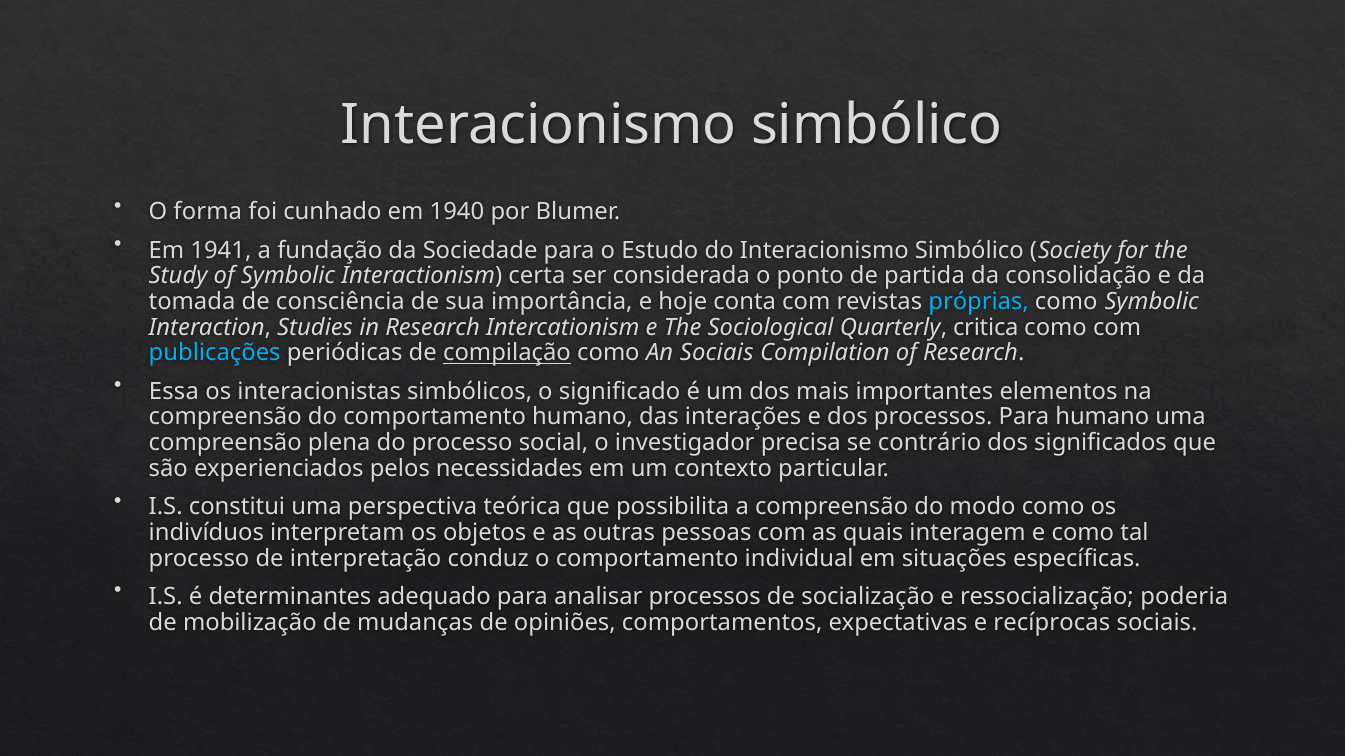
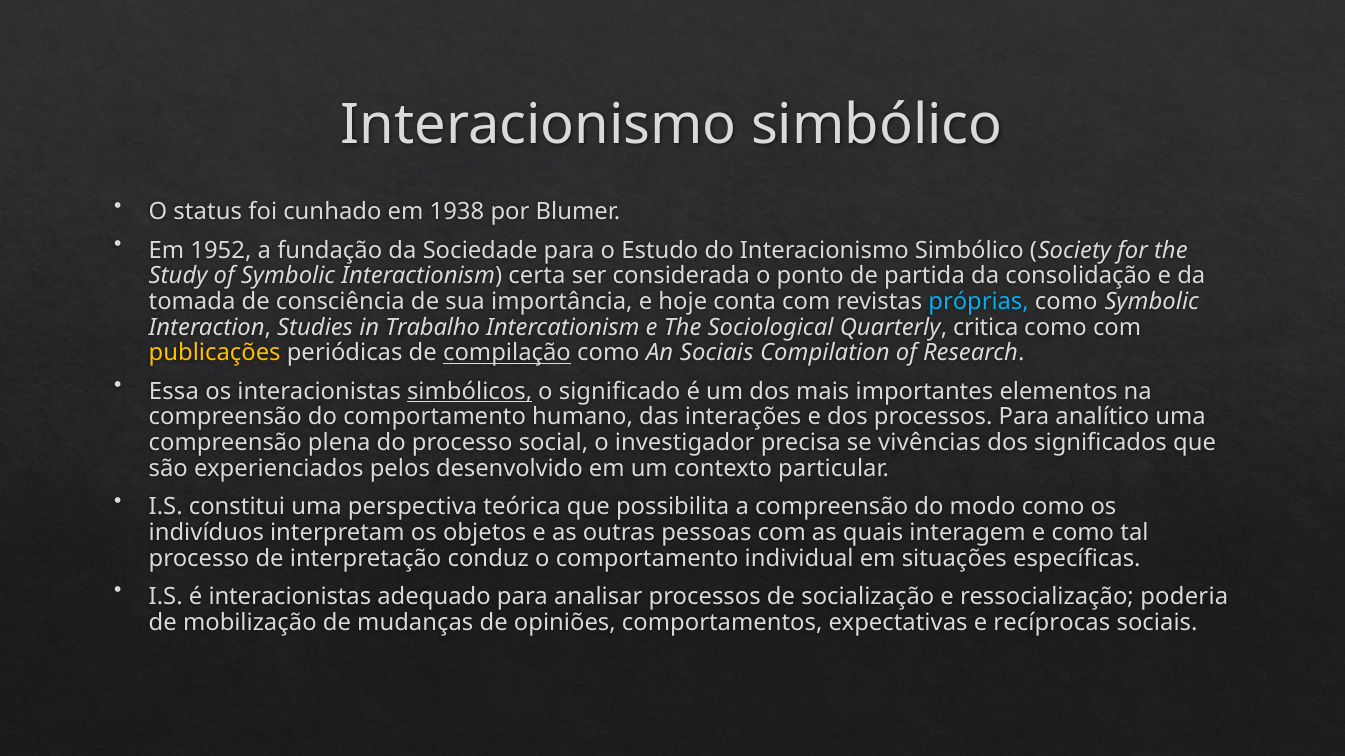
forma: forma -> status
1940: 1940 -> 1938
1941: 1941 -> 1952
in Research: Research -> Trabalho
publicações colour: light blue -> yellow
simbólicos underline: none -> present
Para humano: humano -> analítico
contrário: contrário -> vivências
necessidades: necessidades -> desenvolvido
é determinantes: determinantes -> interacionistas
